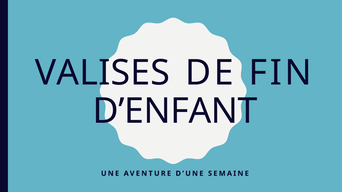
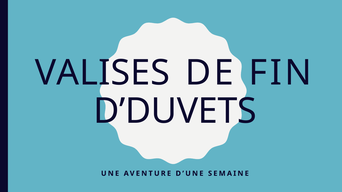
D’ENFANT: D’ENFANT -> D’DUVETS
